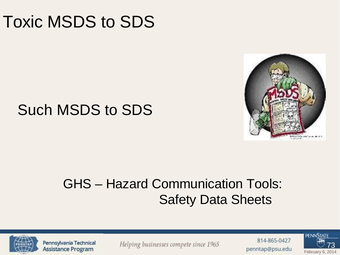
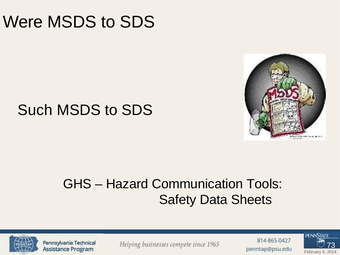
Toxic: Toxic -> Were
